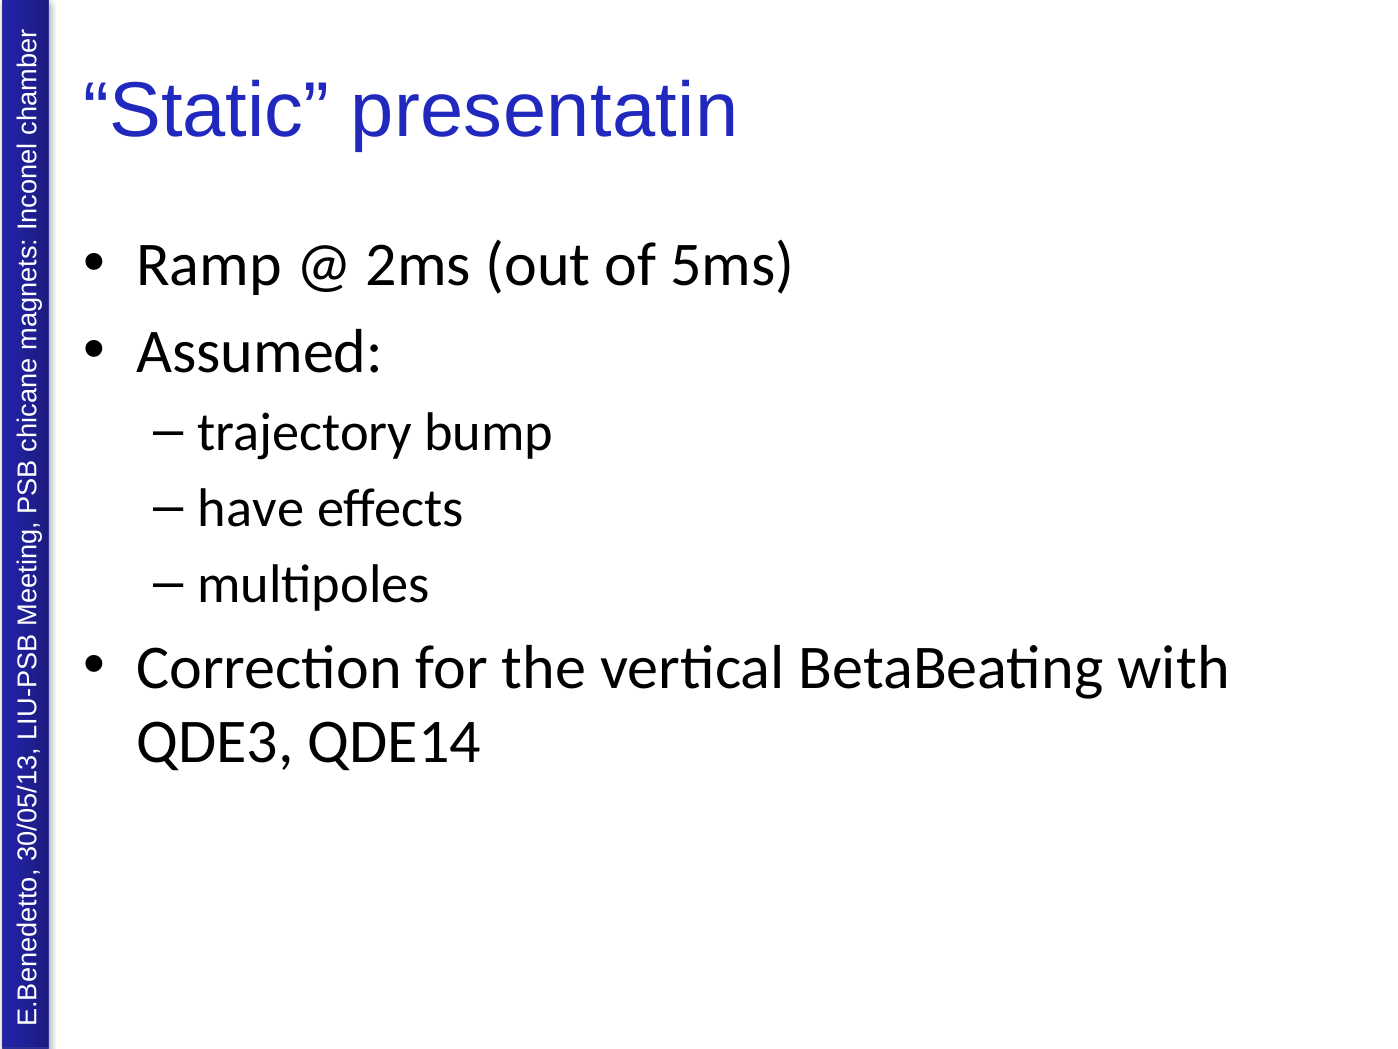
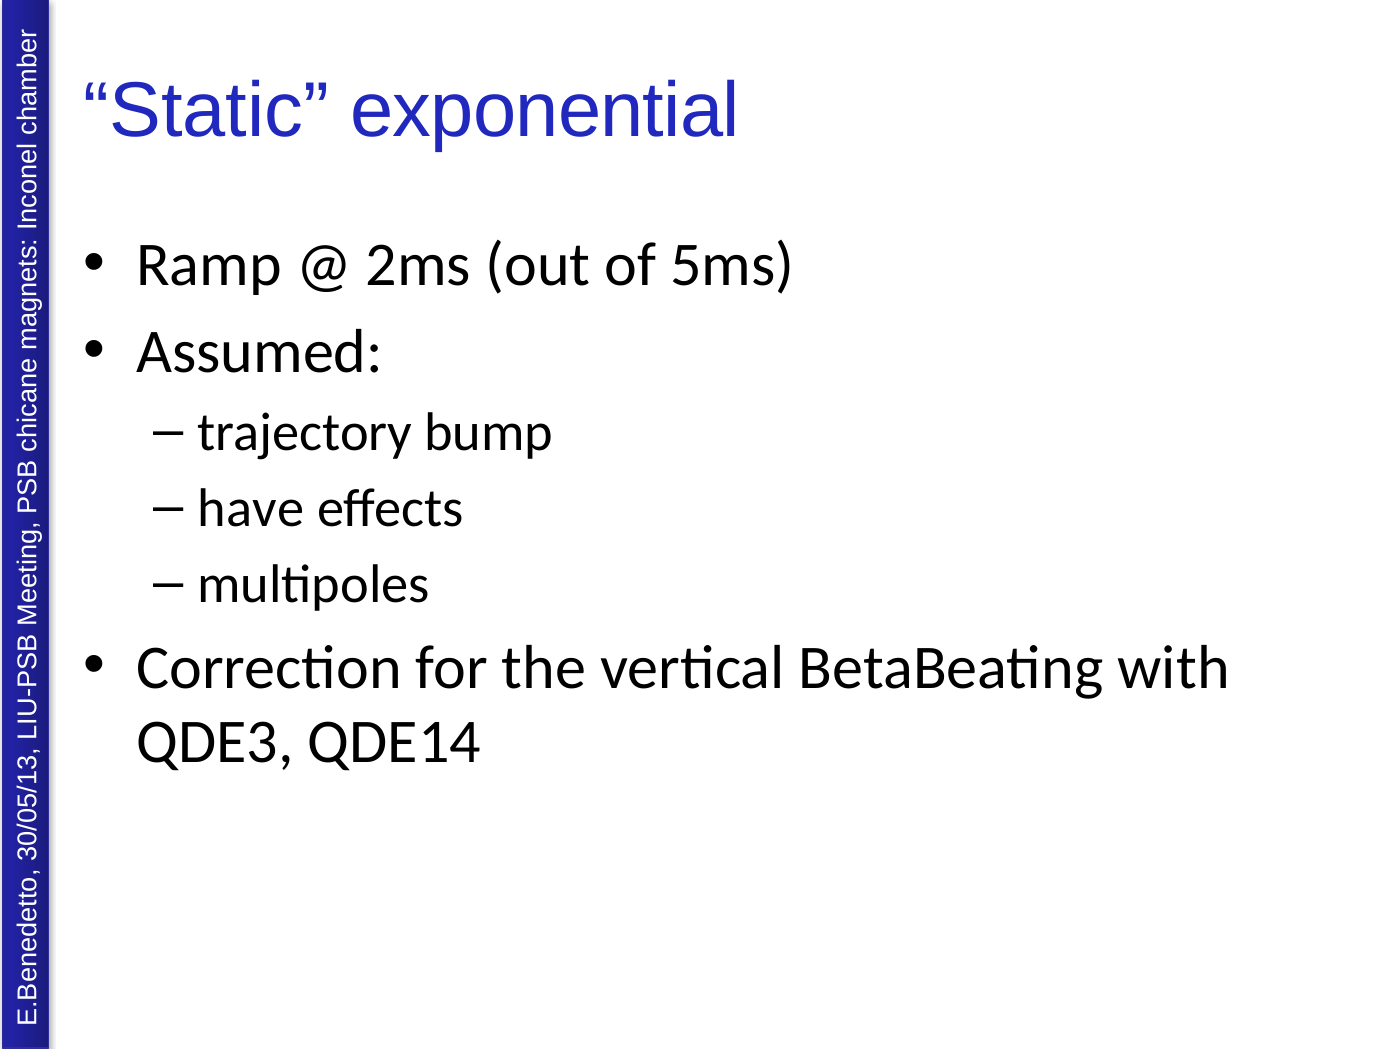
presentatin: presentatin -> exponential
